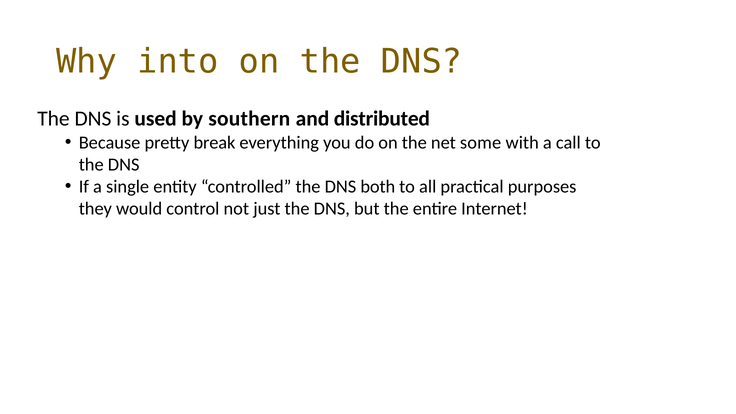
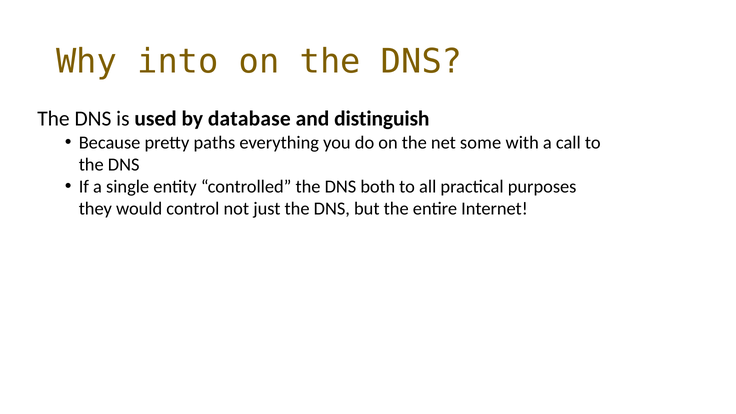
southern: southern -> database
distributed: distributed -> distinguish
break: break -> paths
